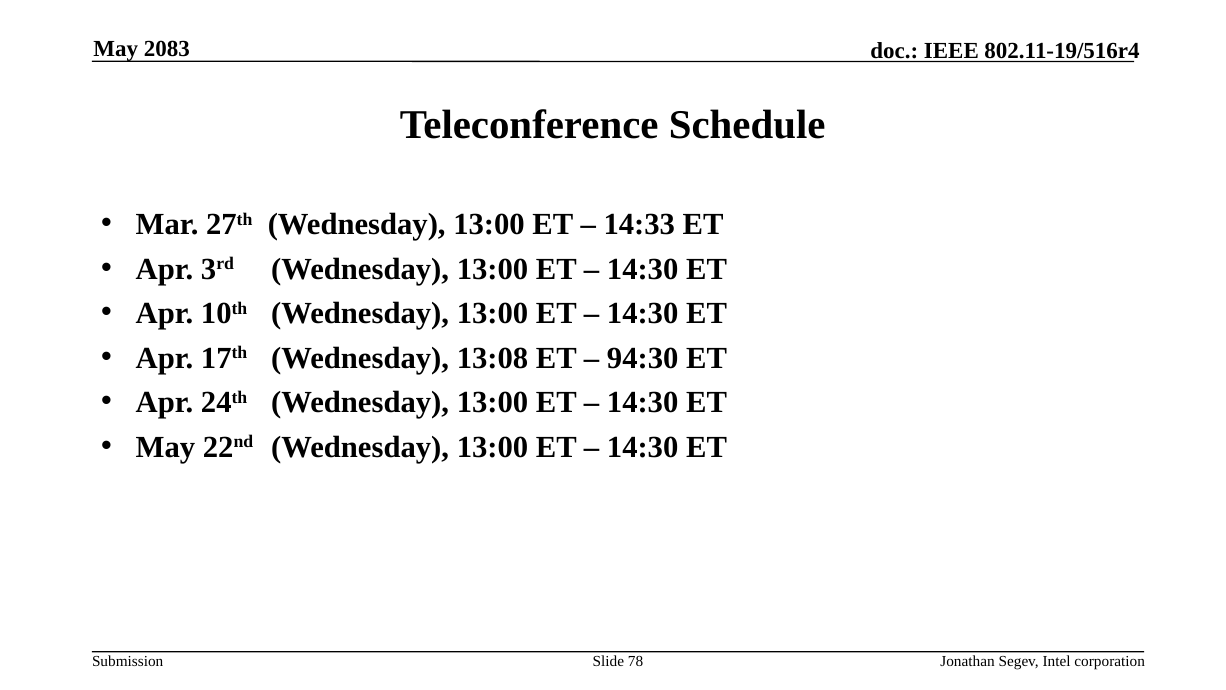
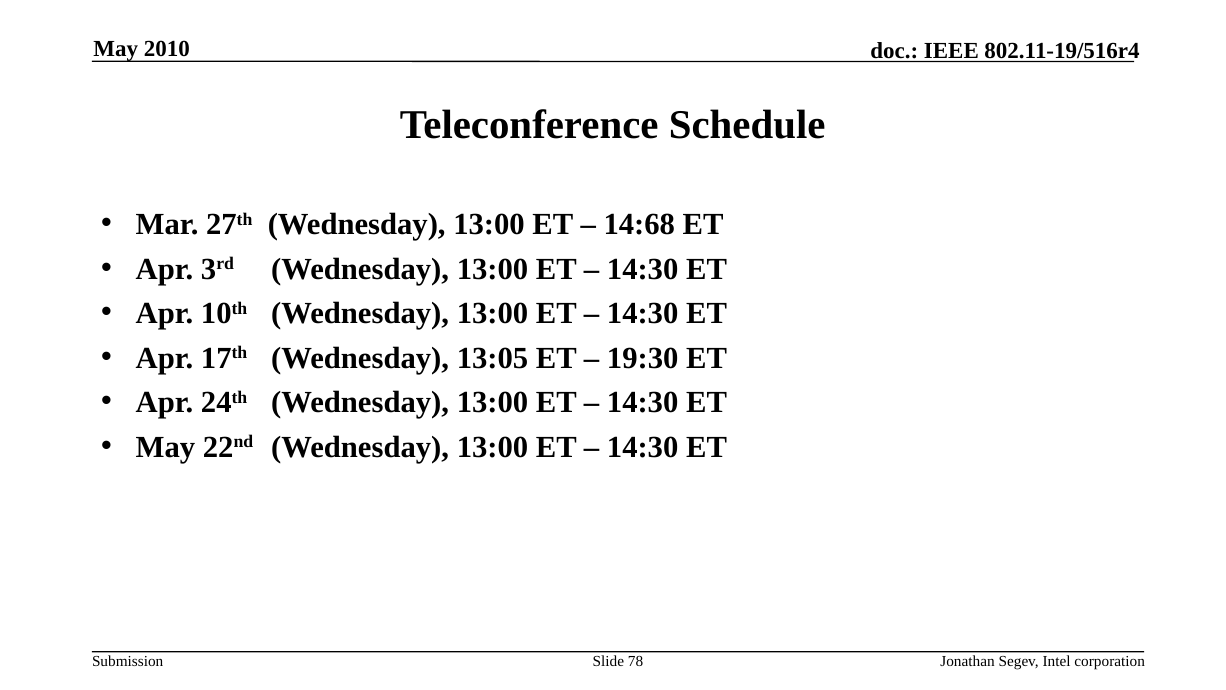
2083: 2083 -> 2010
14:33: 14:33 -> 14:68
13:08: 13:08 -> 13:05
94:30: 94:30 -> 19:30
